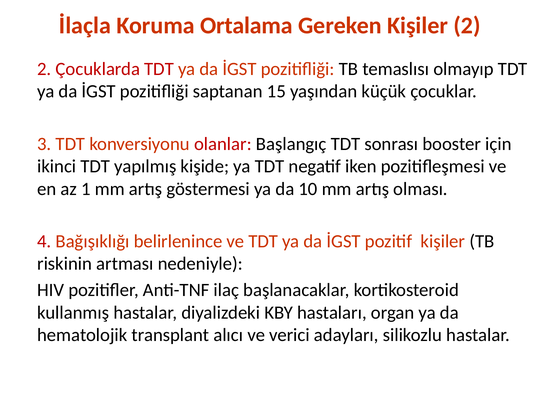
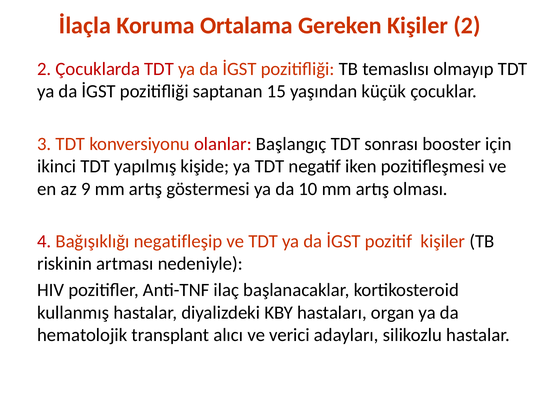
1: 1 -> 9
belirlenince: belirlenince -> negatifleşip
